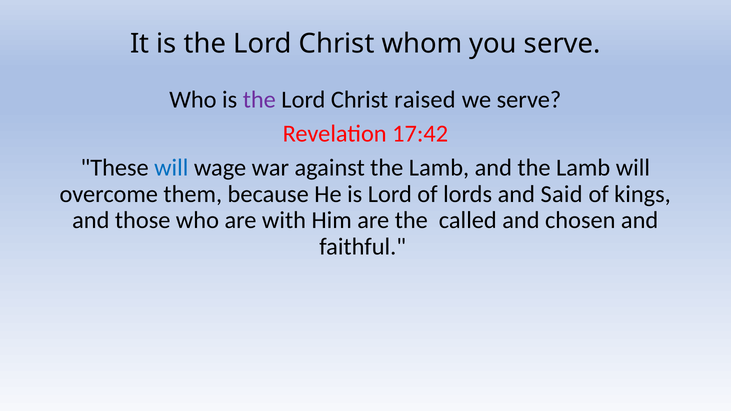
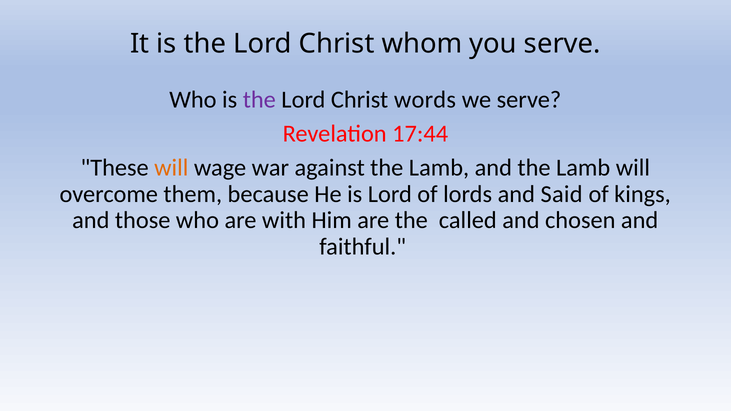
raised: raised -> words
17:42: 17:42 -> 17:44
will at (171, 168) colour: blue -> orange
